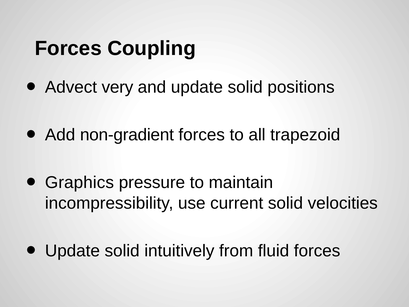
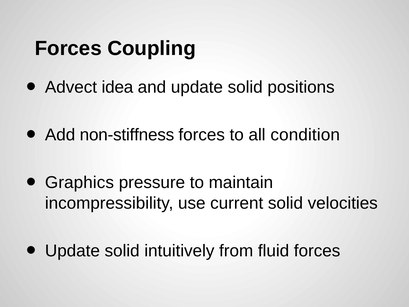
very: very -> idea
non-gradient: non-gradient -> non-stiffness
trapezoid: trapezoid -> condition
